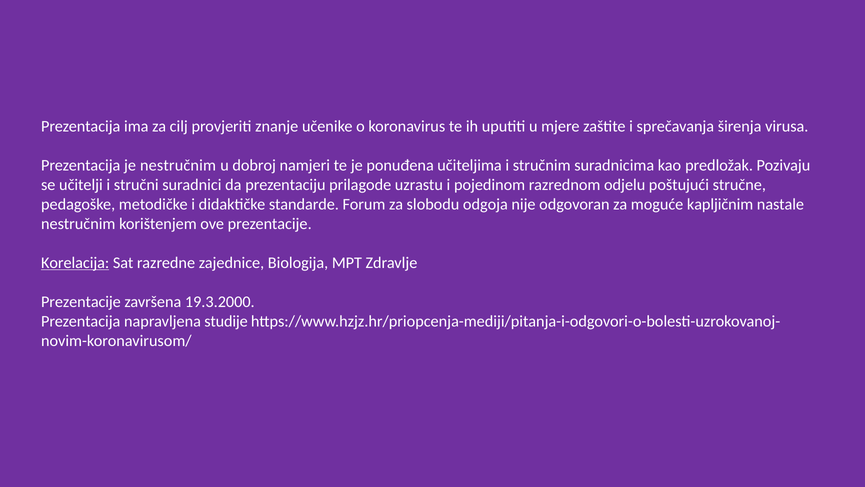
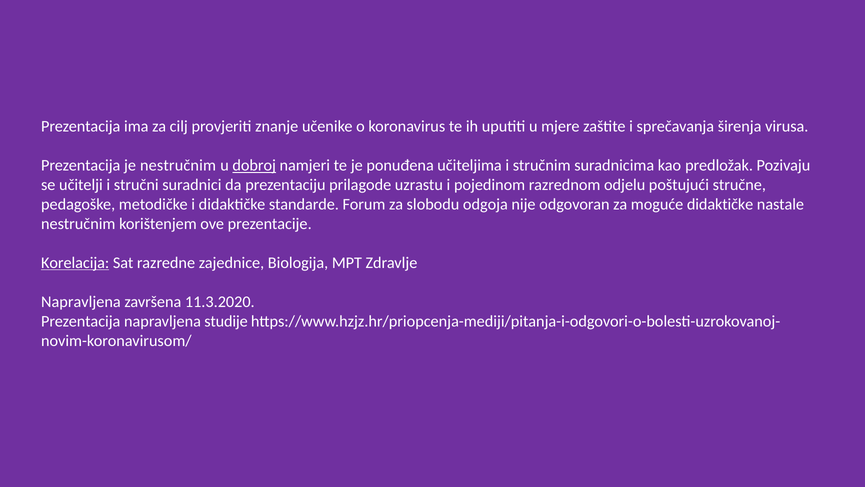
dobroj underline: none -> present
moguće kapljičnim: kapljičnim -> didaktičke
Prezentacije at (81, 301): Prezentacije -> Napravljena
19.3.2000: 19.3.2000 -> 11.3.2020
